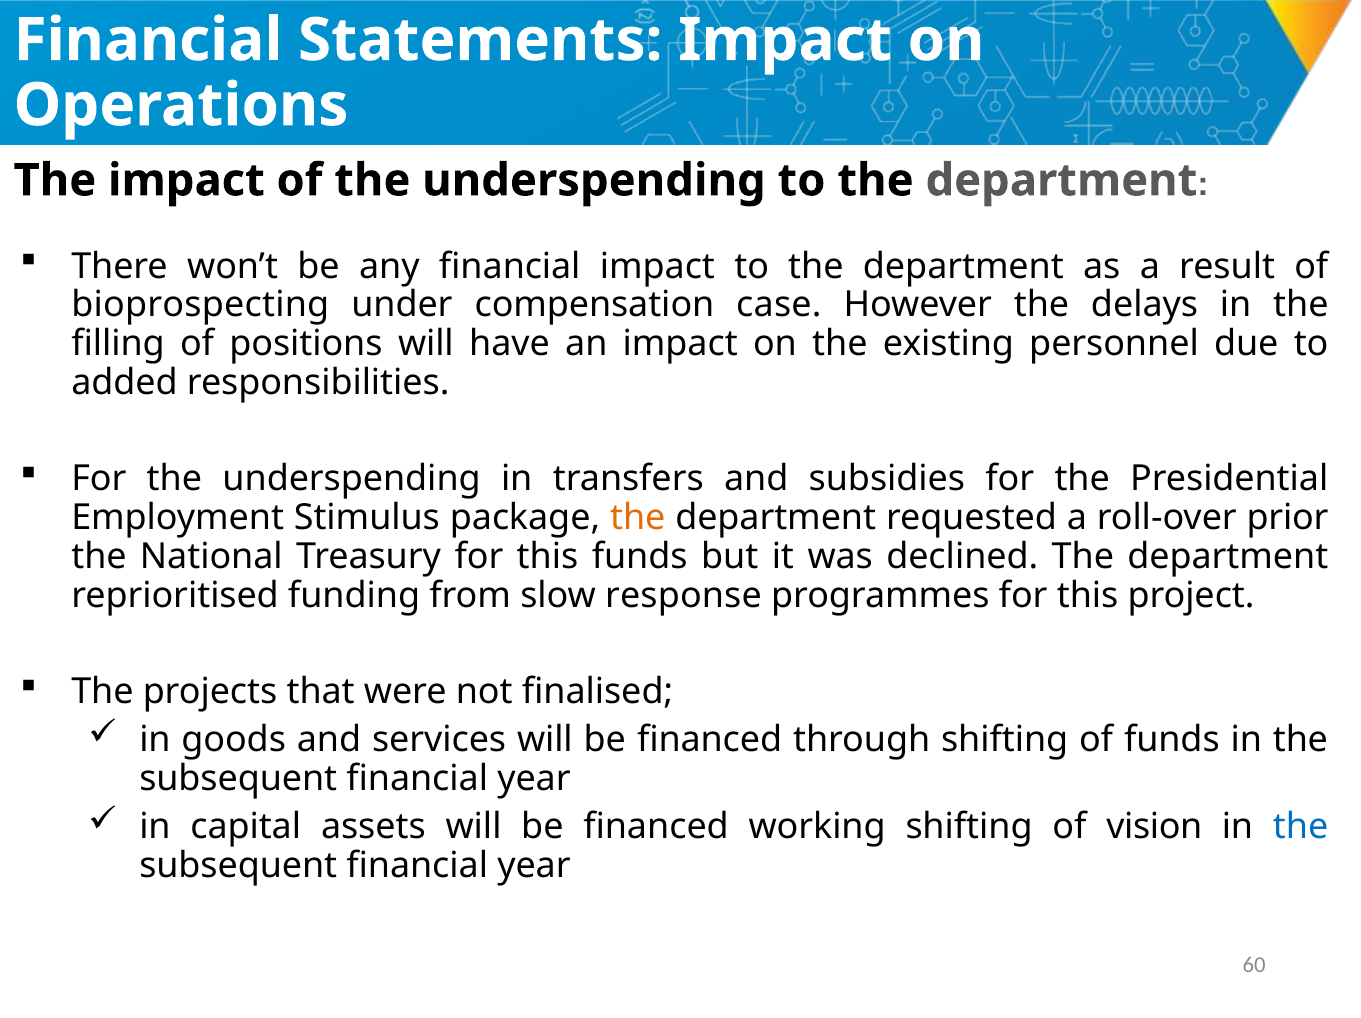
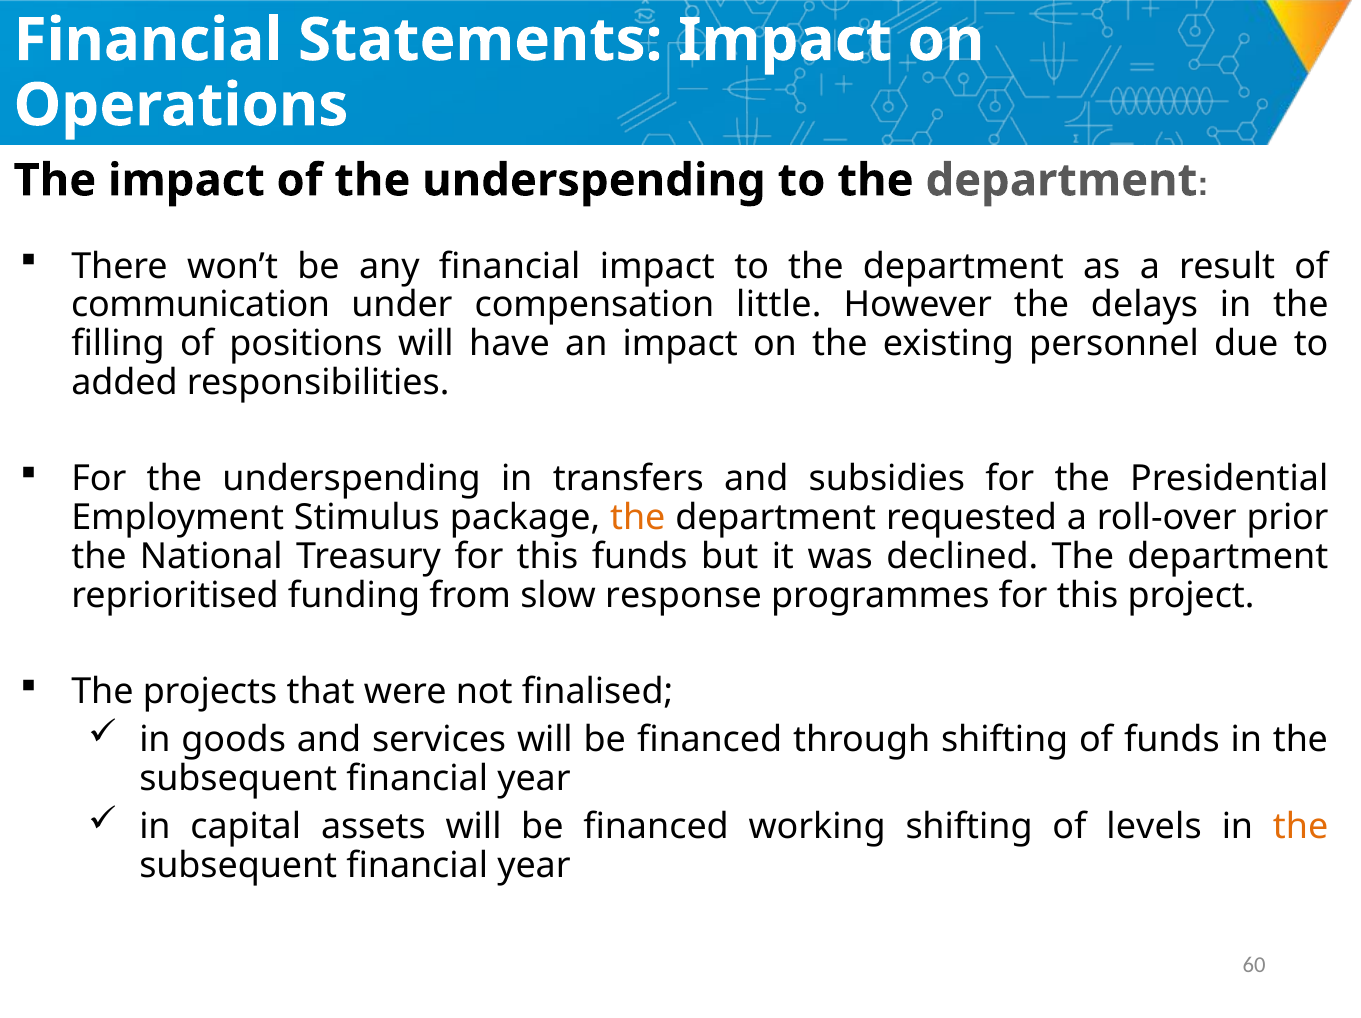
bioprospecting: bioprospecting -> communication
case: case -> little
vision: vision -> levels
the at (1301, 827) colour: blue -> orange
